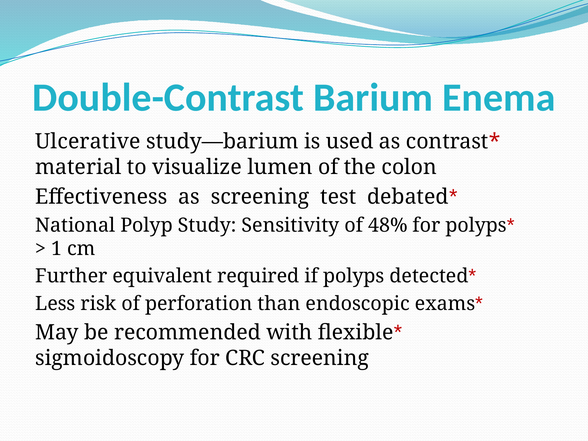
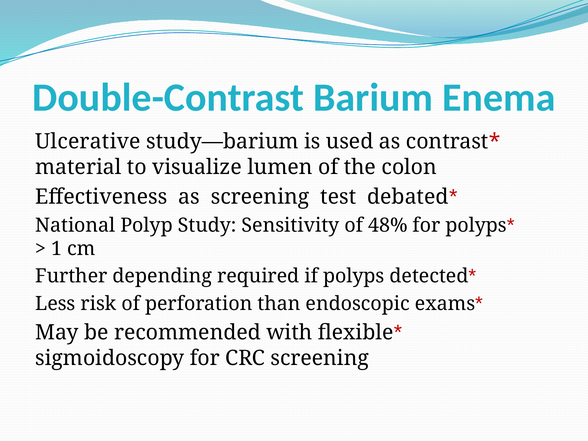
equivalent: equivalent -> depending
